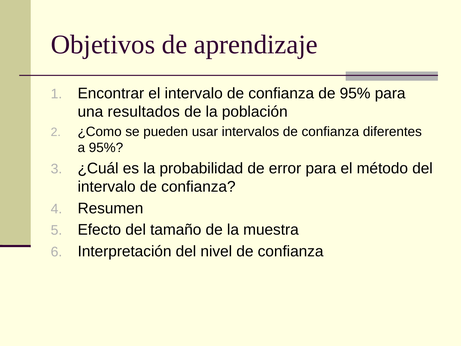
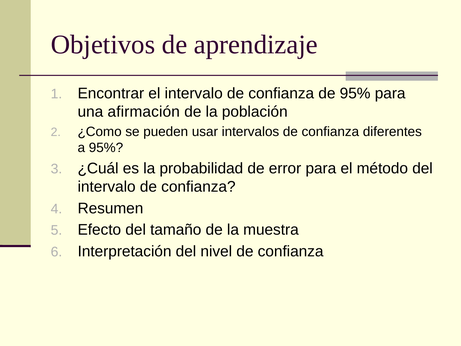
resultados: resultados -> afirmación
